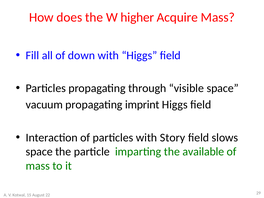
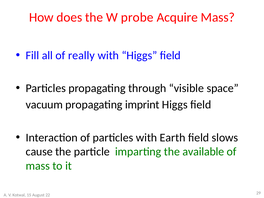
higher: higher -> probe
down: down -> really
Story: Story -> Earth
space at (39, 152): space -> cause
